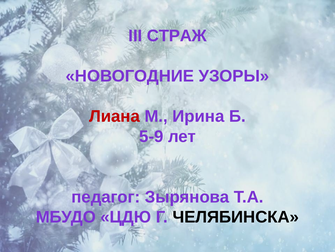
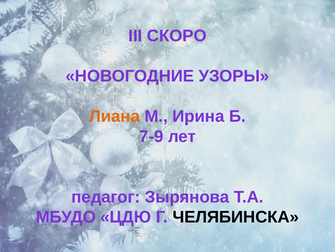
СТРАЖ: СТРАЖ -> СКОРО
Лиана colour: red -> orange
5-9: 5-9 -> 7-9
